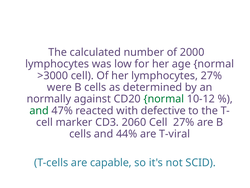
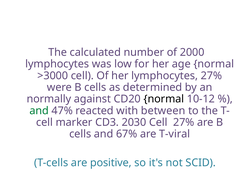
normal at (164, 99) colour: green -> black
defective: defective -> between
2060: 2060 -> 2030
44%: 44% -> 67%
capable: capable -> positive
